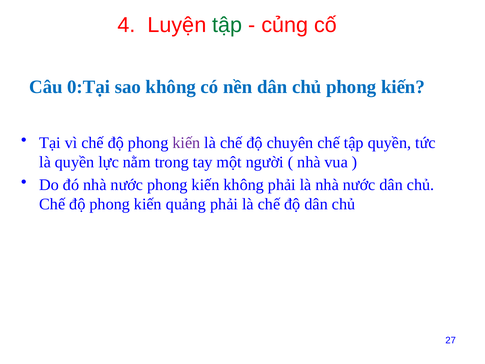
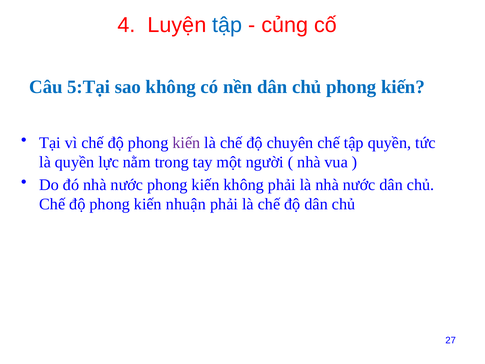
tập at (227, 25) colour: green -> blue
0:Tại: 0:Tại -> 5:Tại
quảng: quảng -> nhuận
